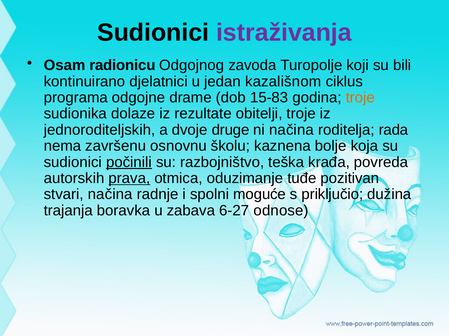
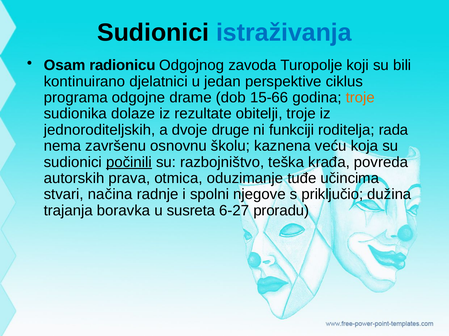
istraživanja colour: purple -> blue
kazališnom: kazališnom -> perspektive
15-83: 15-83 -> 15-66
ni načina: načina -> funkciji
bolje: bolje -> veću
prava underline: present -> none
pozitivan: pozitivan -> učincima
moguće: moguće -> njegove
zabava: zabava -> susreta
odnose: odnose -> proradu
